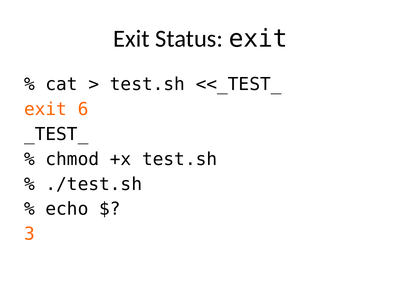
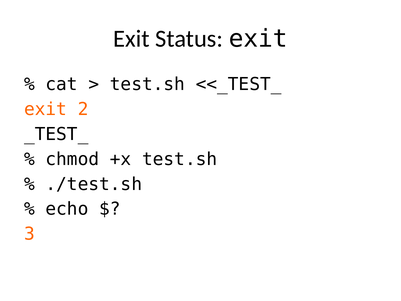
6: 6 -> 2
